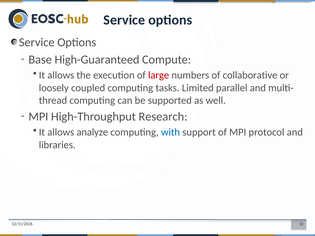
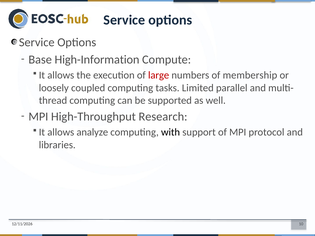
High-Guaranteed: High-Guaranteed -> High-Information
collaborative: collaborative -> membership
with colour: blue -> black
